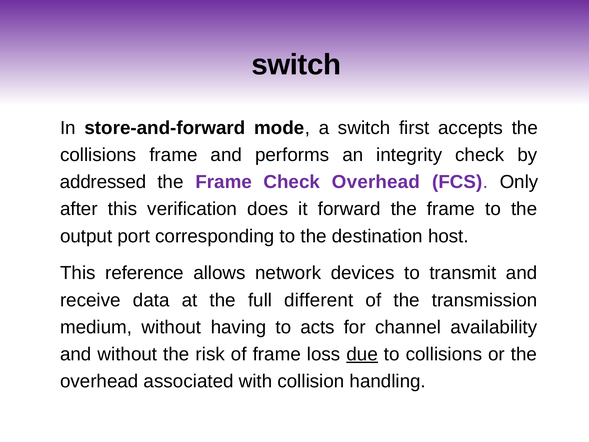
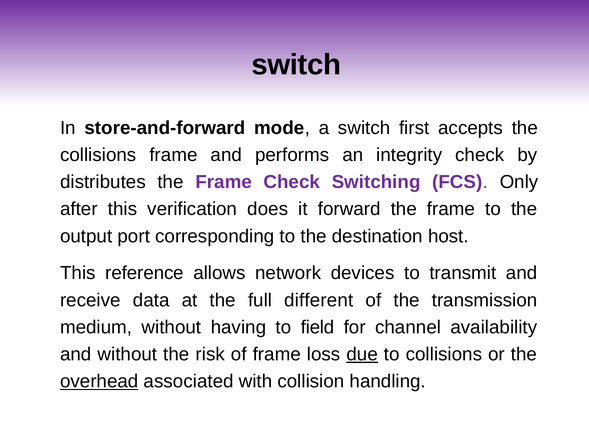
addressed: addressed -> distributes
Check Overhead: Overhead -> Switching
acts: acts -> field
overhead at (99, 381) underline: none -> present
